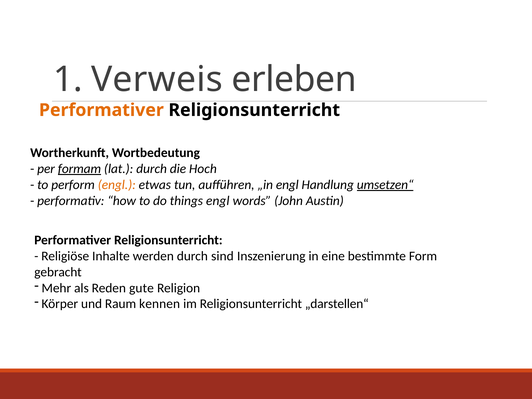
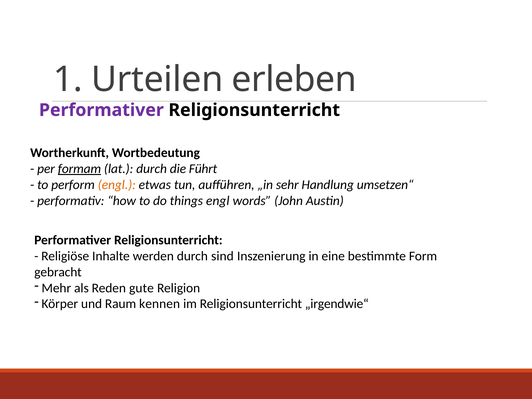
Verweis: Verweis -> Urteilen
Performativer at (101, 110) colour: orange -> purple
Hoch: Hoch -> Führt
„in engl: engl -> sehr
umsetzen“ underline: present -> none
„darstellen“: „darstellen“ -> „irgendwie“
